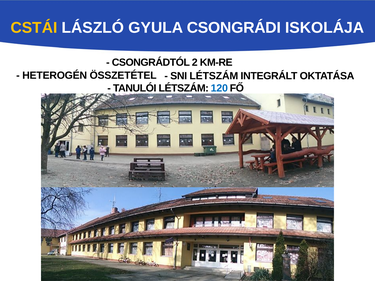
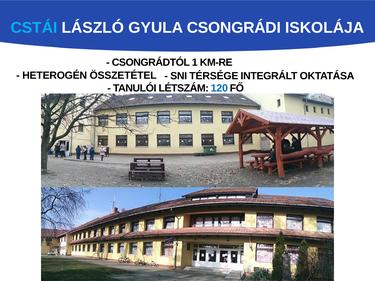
CSTÁI colour: yellow -> light blue
2: 2 -> 1
SNI LÉTSZÁM: LÉTSZÁM -> TÉRSÉGE
